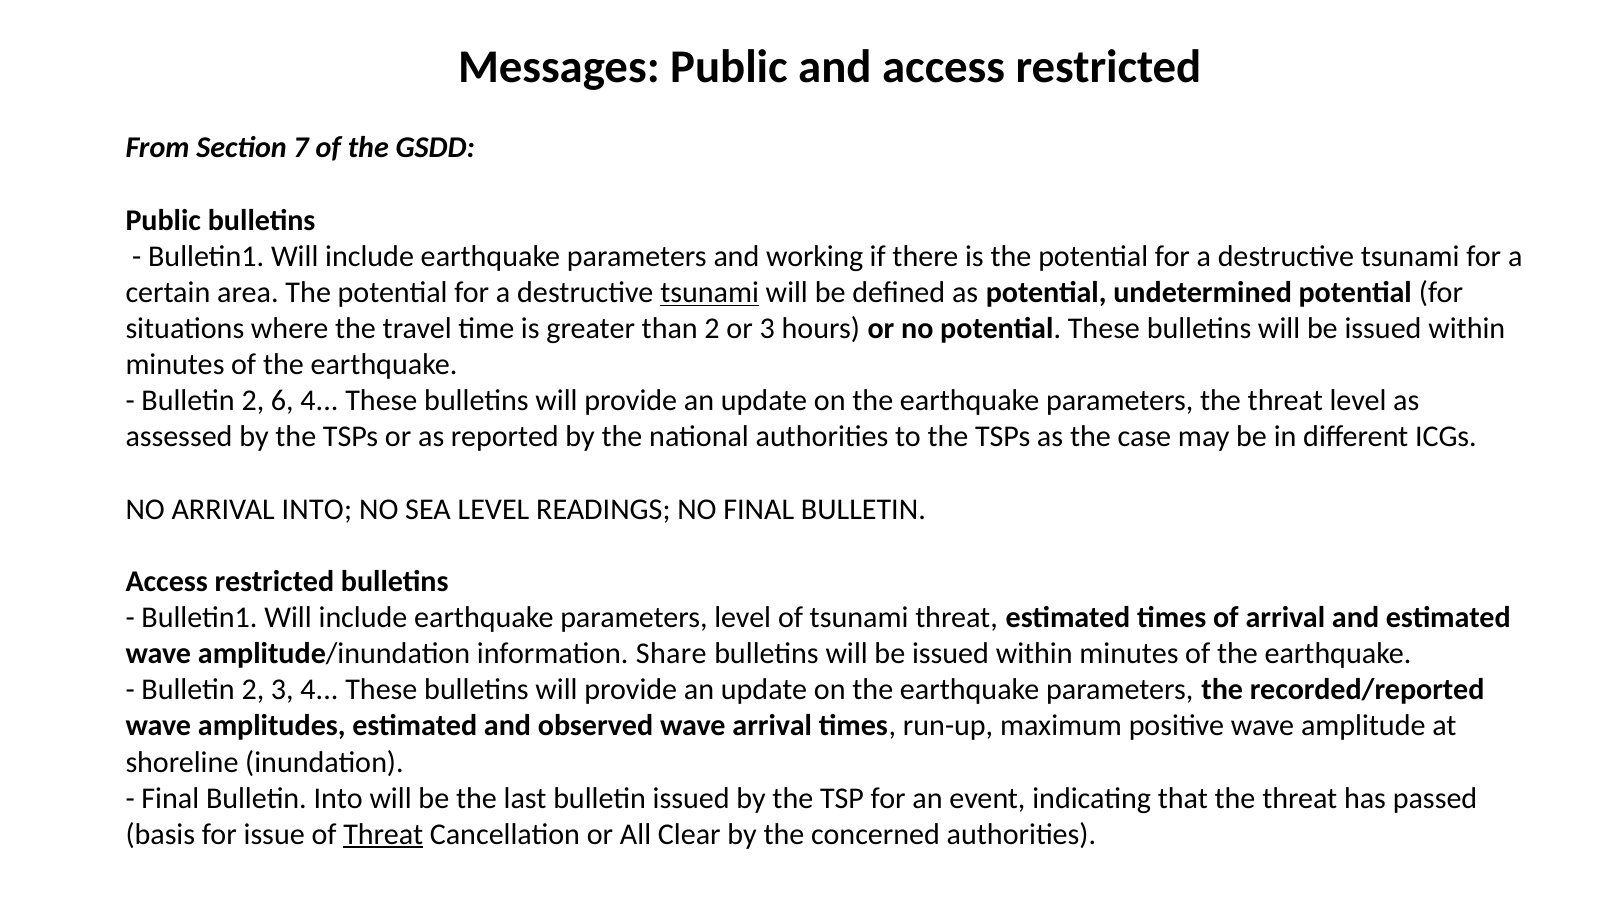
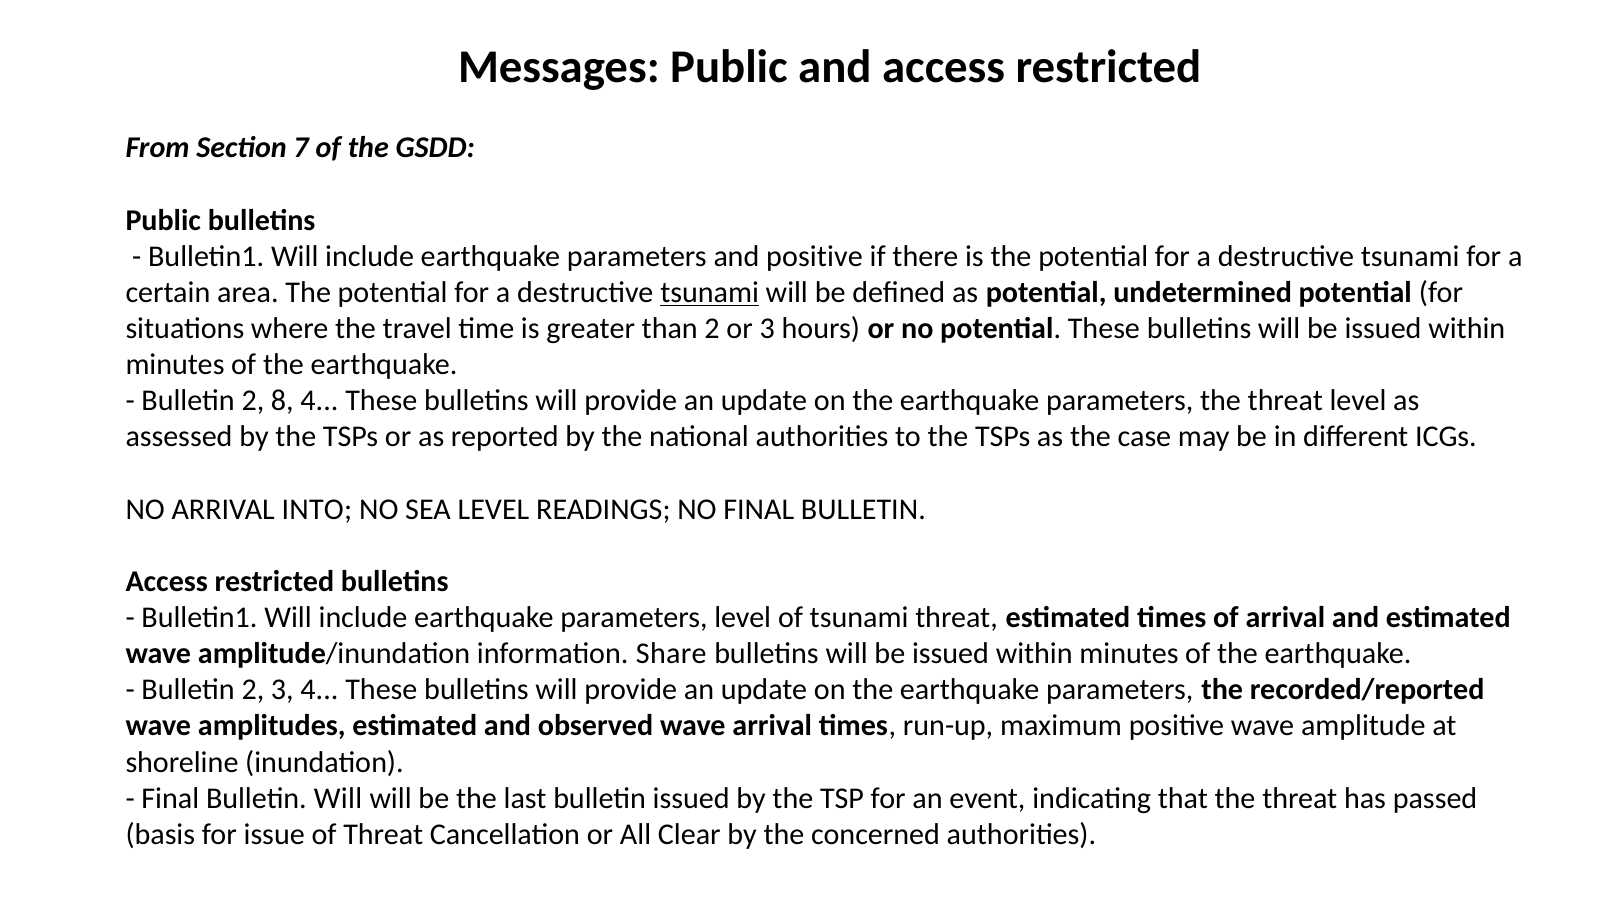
and working: working -> positive
6: 6 -> 8
Bulletin Into: Into -> Will
Threat at (383, 834) underline: present -> none
